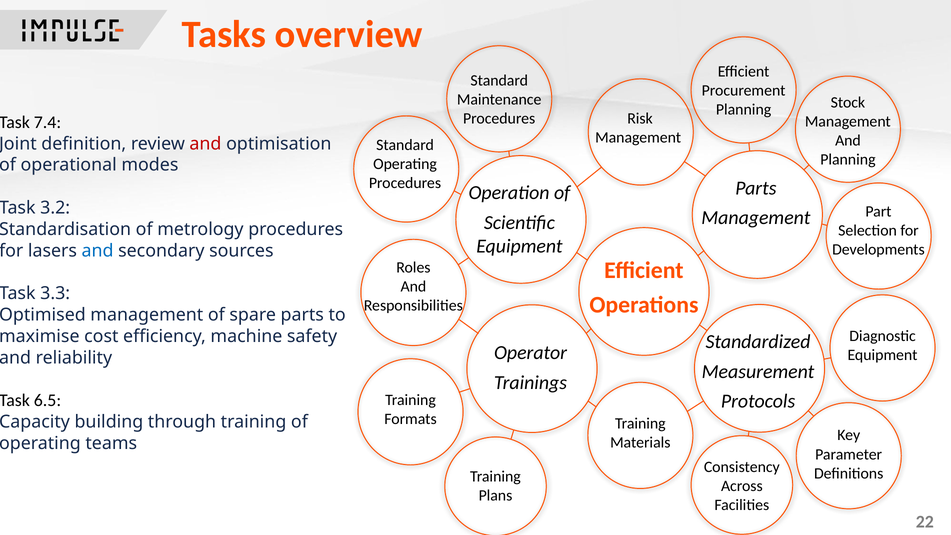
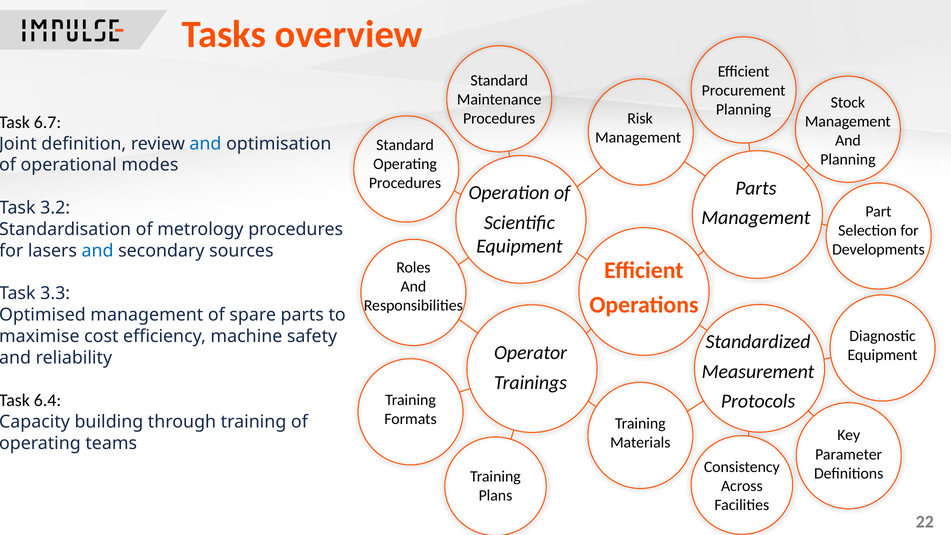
7.4: 7.4 -> 6.7
and at (205, 144) colour: red -> blue
6.5: 6.5 -> 6.4
